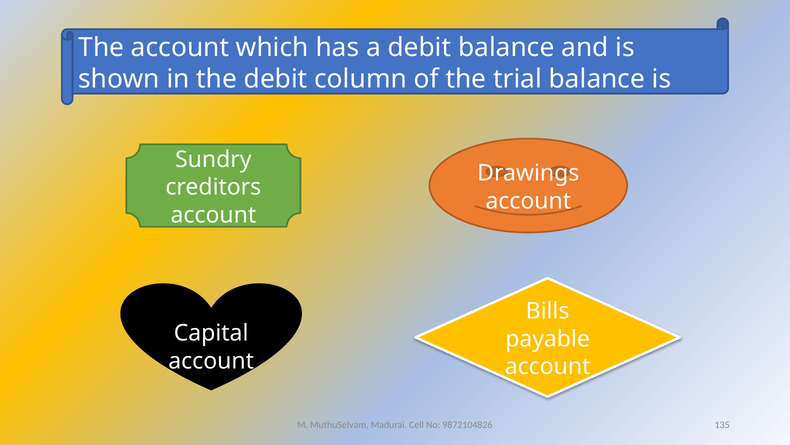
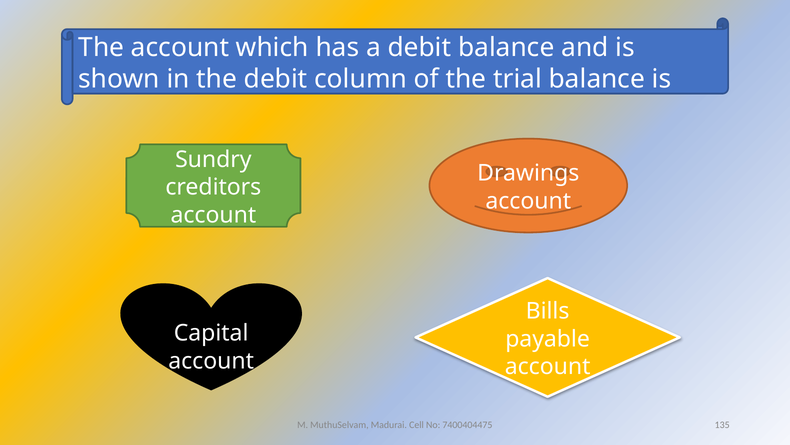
9872104826: 9872104826 -> 7400404475
